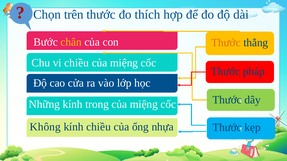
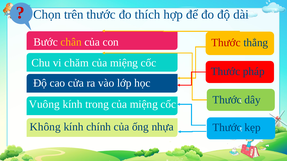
Thước at (226, 43) colour: orange -> red
vi chiều: chiều -> chăm
Những: Những -> Vuông
kính chiều: chiều -> chính
